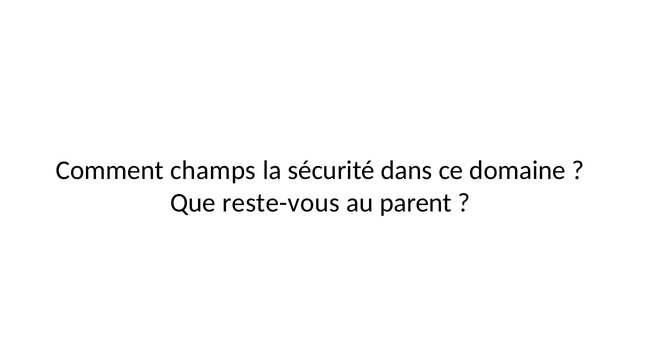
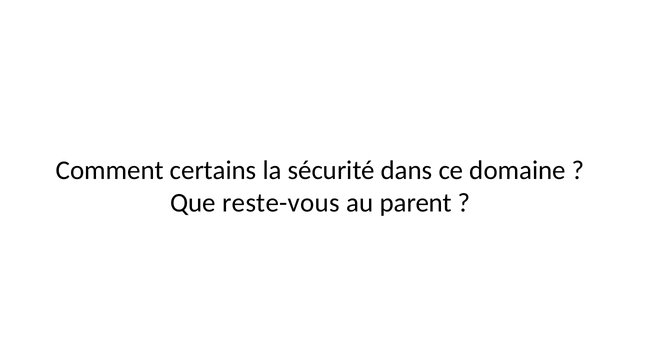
champs: champs -> certains
